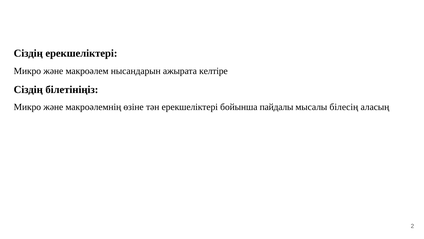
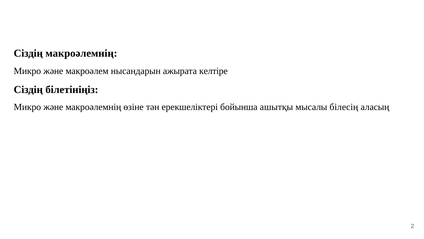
Сіздің ерекшеліктері: ерекшеліктері -> макроәлемнің
пайдалы: пайдалы -> ашытқы
